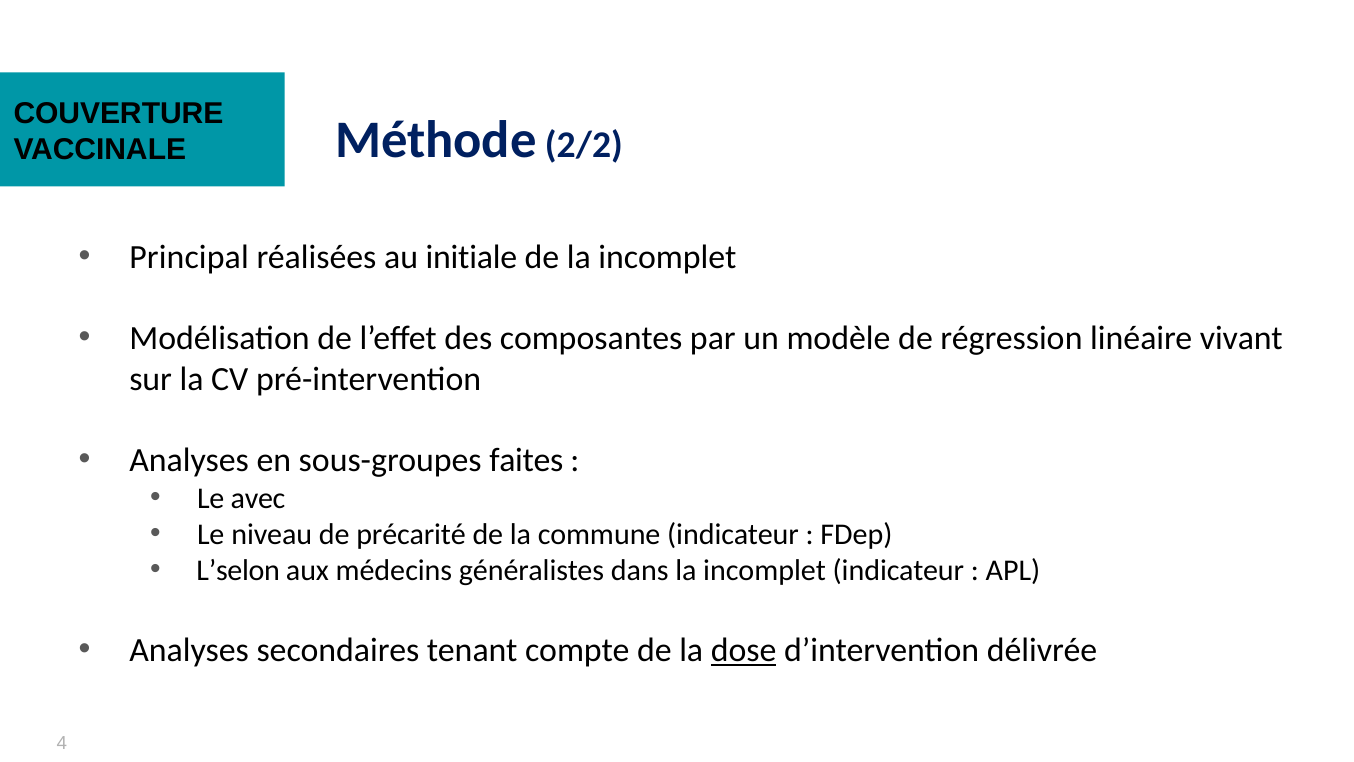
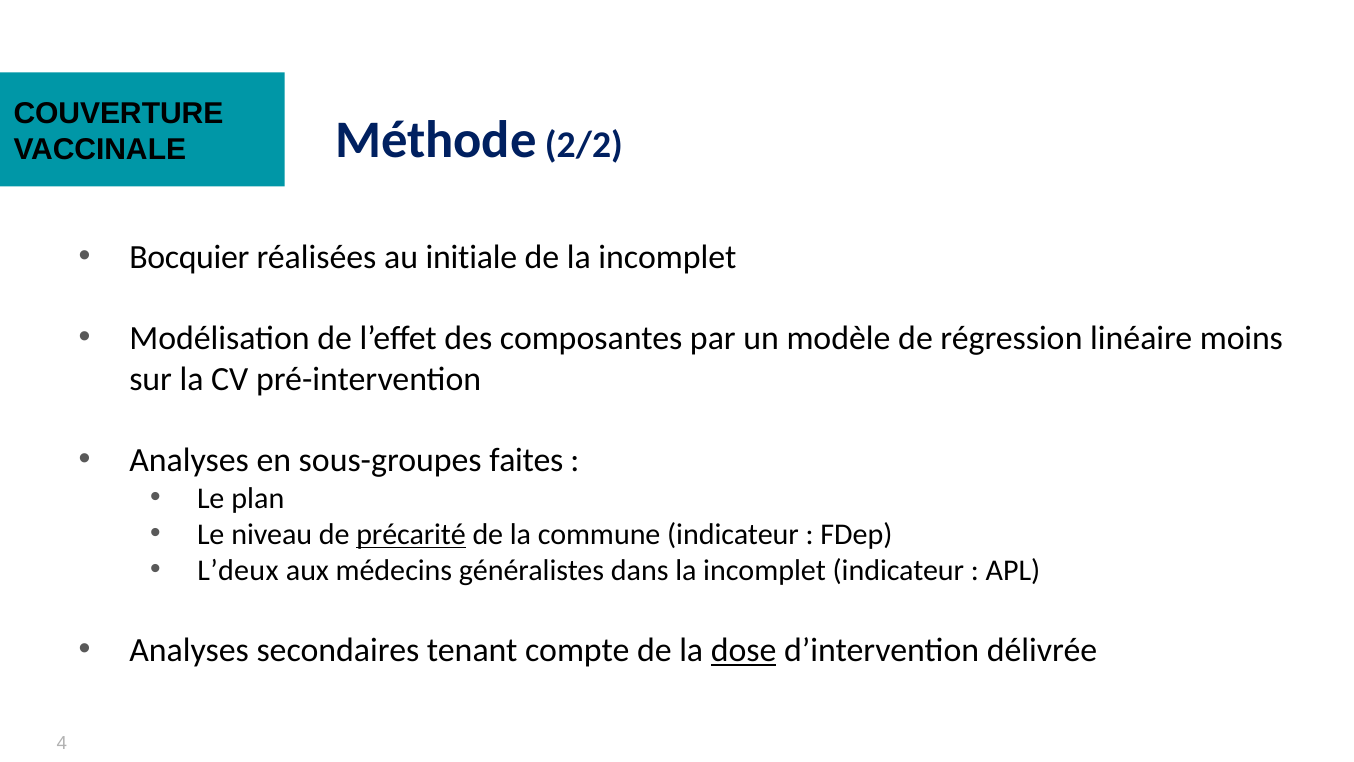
Principal: Principal -> Bocquier
vivant: vivant -> moins
avec: avec -> plan
précarité underline: none -> present
L’selon: L’selon -> L’deux
